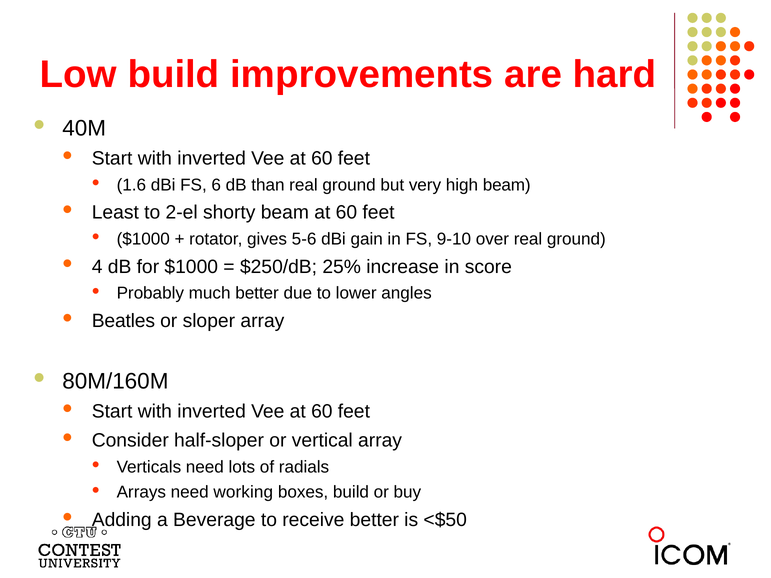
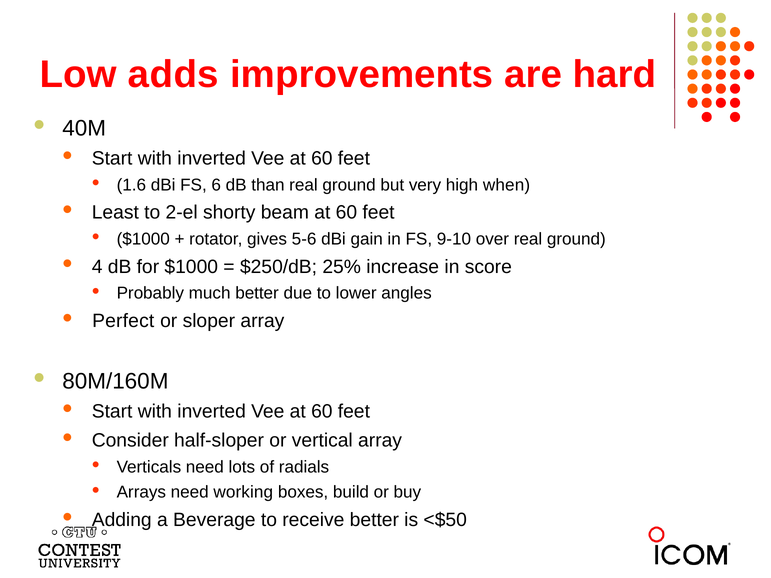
Low build: build -> adds
high beam: beam -> when
Beatles: Beatles -> Perfect
